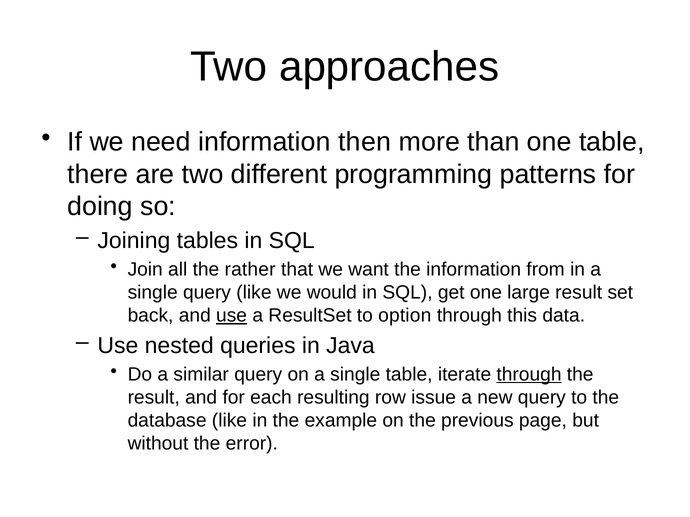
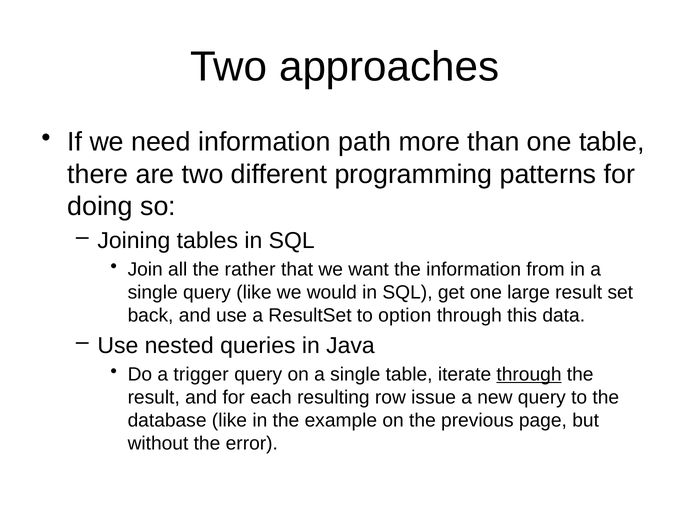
then: then -> path
use at (232, 316) underline: present -> none
similar: similar -> trigger
